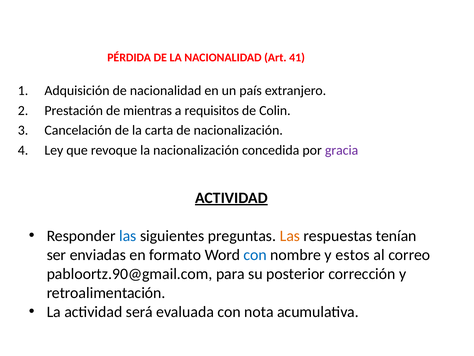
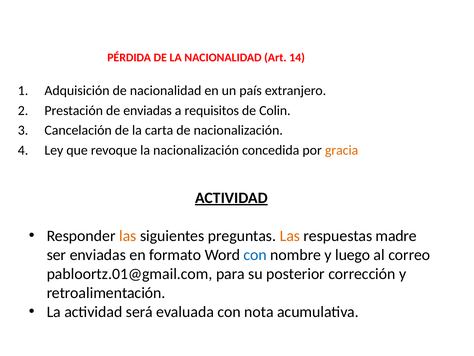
41: 41 -> 14
de mientras: mientras -> enviadas
gracia colour: purple -> orange
las at (128, 236) colour: blue -> orange
tenían: tenían -> madre
estos: estos -> luego
pabloortz.90@gmail.com: pabloortz.90@gmail.com -> pabloortz.01@gmail.com
